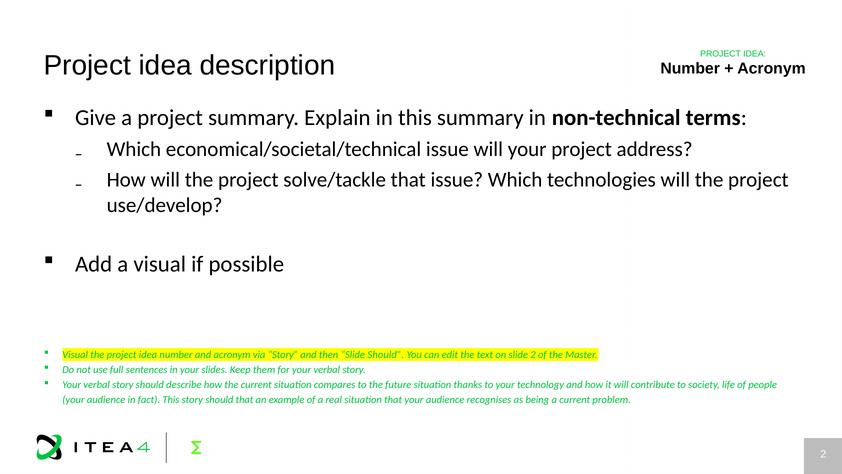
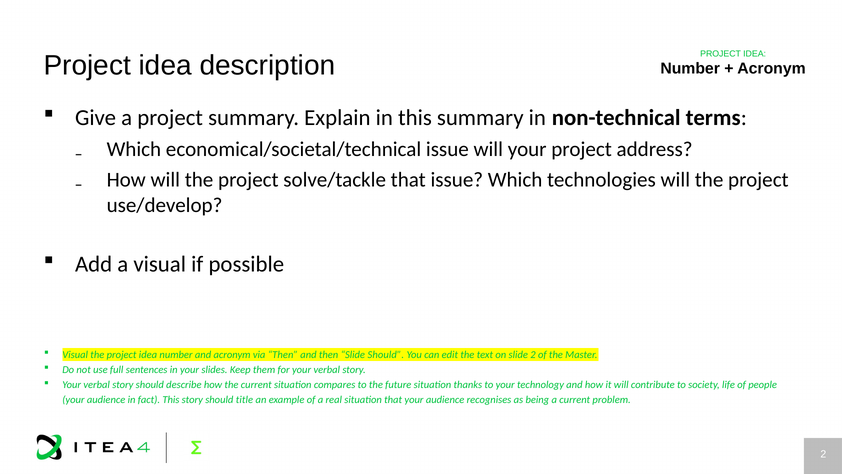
via Story: Story -> Then
should that: that -> title
